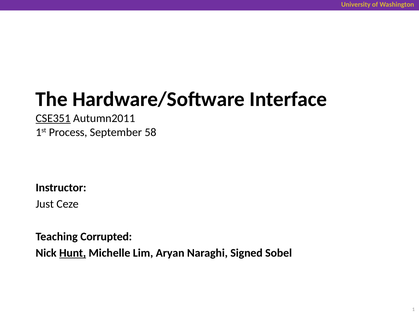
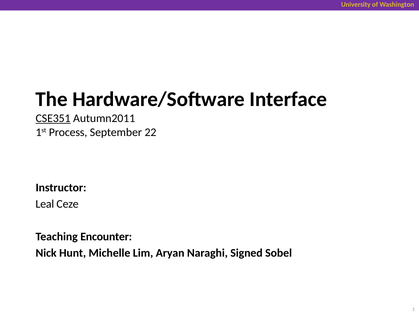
58: 58 -> 22
Just: Just -> Leal
Corrupted: Corrupted -> Encounter
Hunt underline: present -> none
